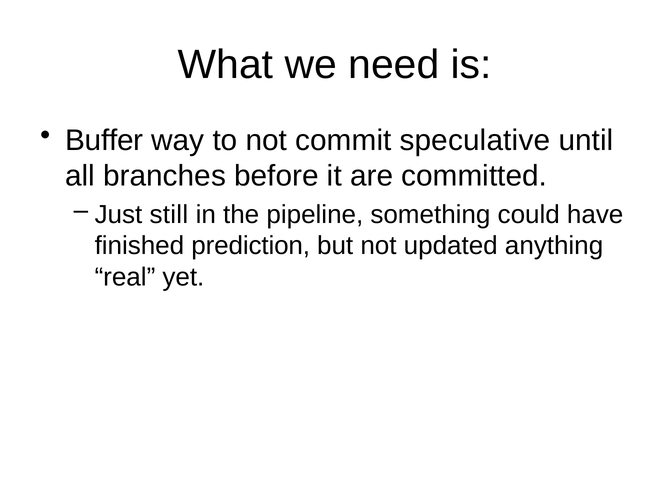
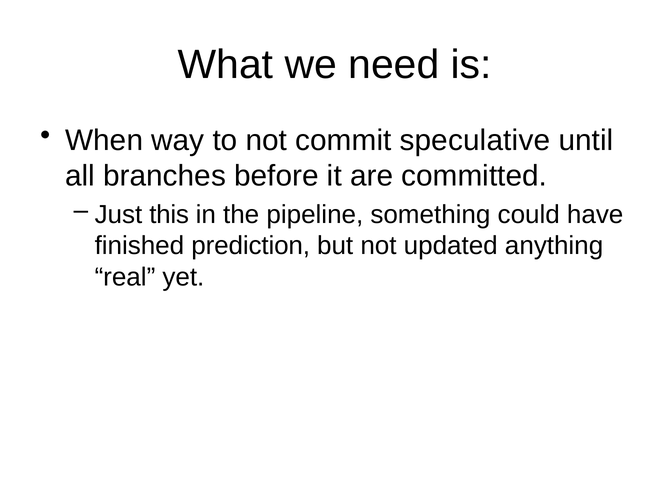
Buffer: Buffer -> When
still: still -> this
